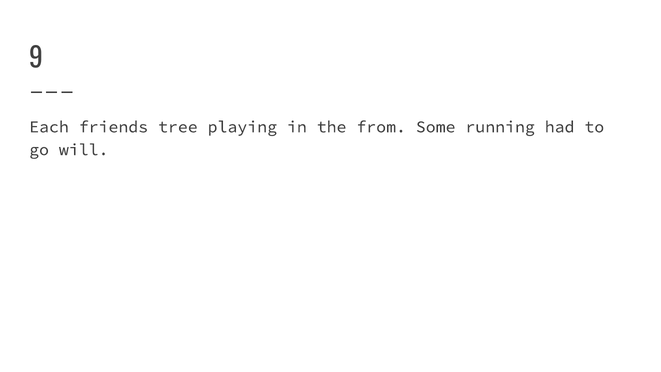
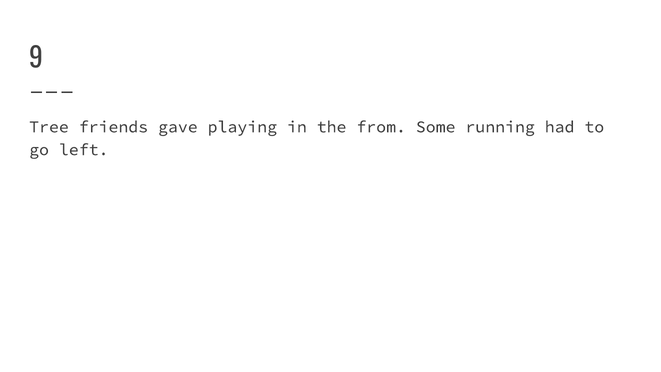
Each: Each -> Tree
tree: tree -> gave
will: will -> left
